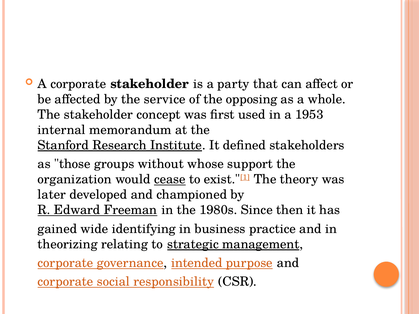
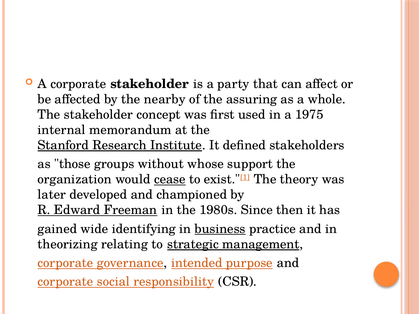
service: service -> nearby
opposing: opposing -> assuring
1953: 1953 -> 1975
business underline: none -> present
